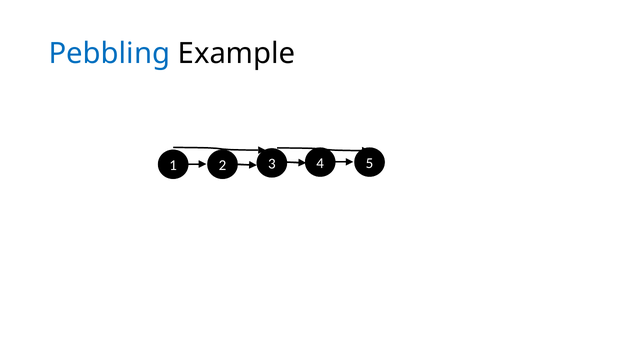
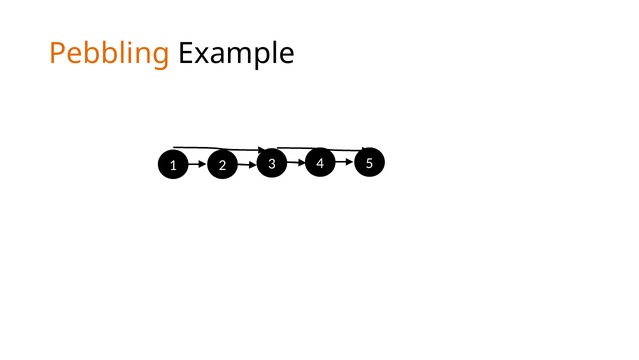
Pebbling colour: blue -> orange
